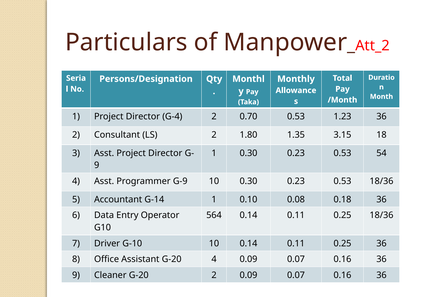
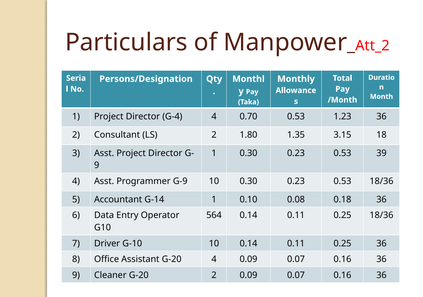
G-4 2: 2 -> 4
54: 54 -> 39
